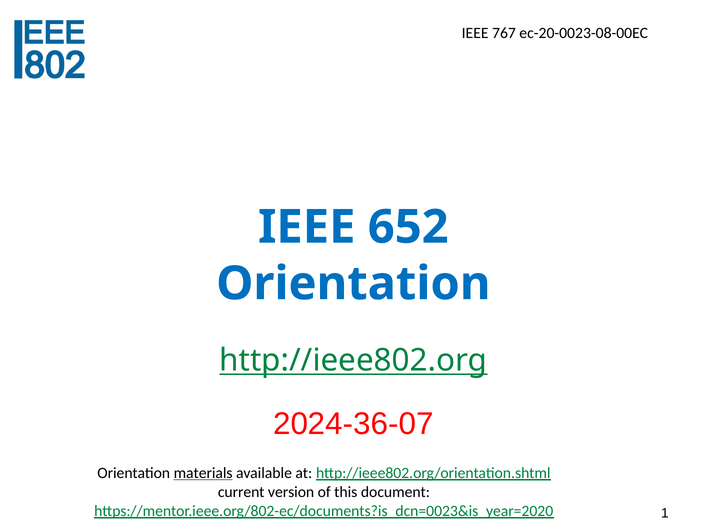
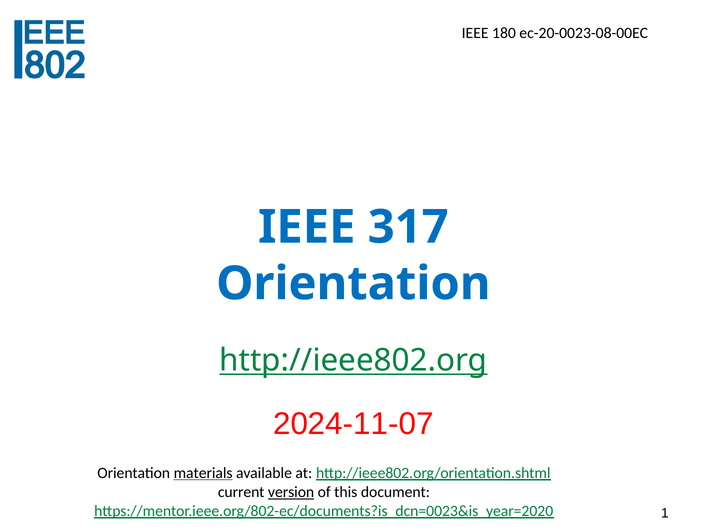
767: 767 -> 180
652: 652 -> 317
2024-36-07: 2024-36-07 -> 2024-11-07
version underline: none -> present
